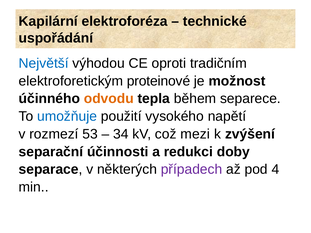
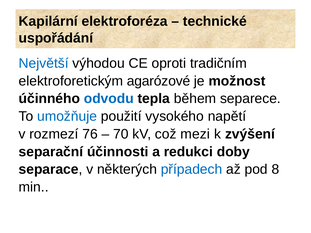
proteinové: proteinové -> agarózové
odvodu colour: orange -> blue
53: 53 -> 76
34: 34 -> 70
případech colour: purple -> blue
4: 4 -> 8
